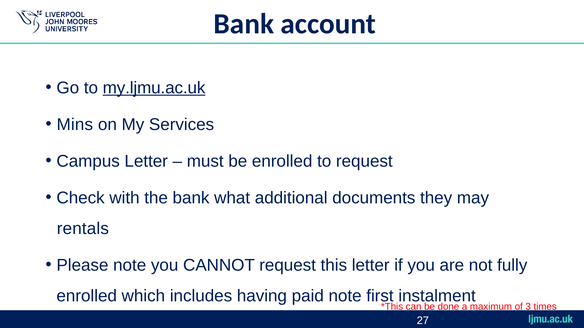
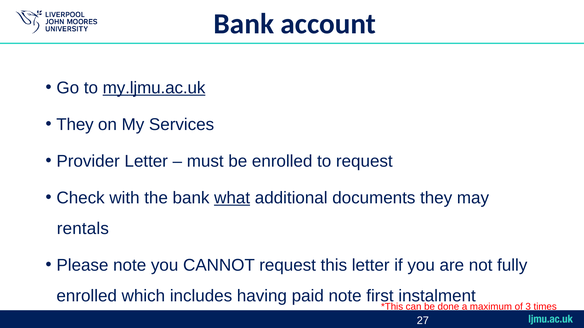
Mins at (75, 125): Mins -> They
Campus: Campus -> Provider
what underline: none -> present
